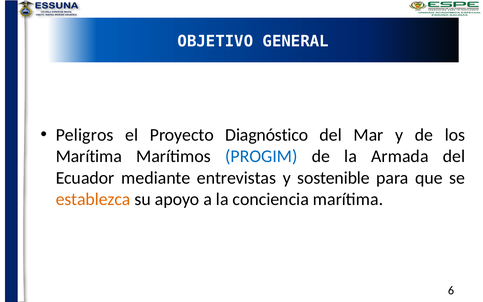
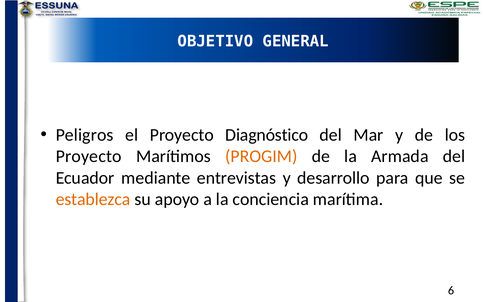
Marítima at (89, 156): Marítima -> Proyecto
PROGIM colour: blue -> orange
sostenible: sostenible -> desarrollo
